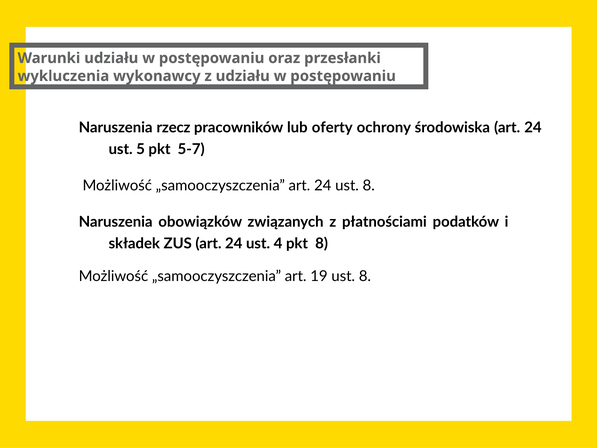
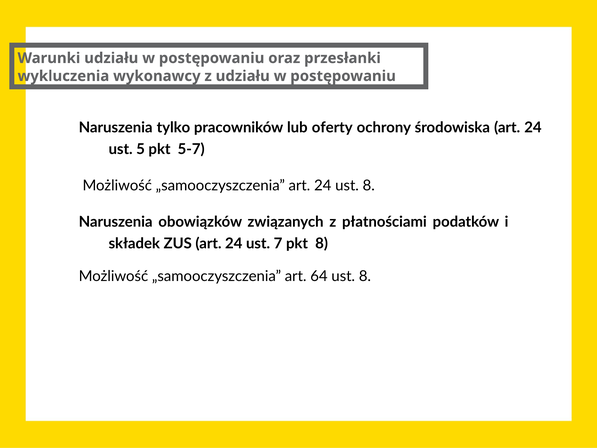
rzecz: rzecz -> tylko
4: 4 -> 7
19: 19 -> 64
